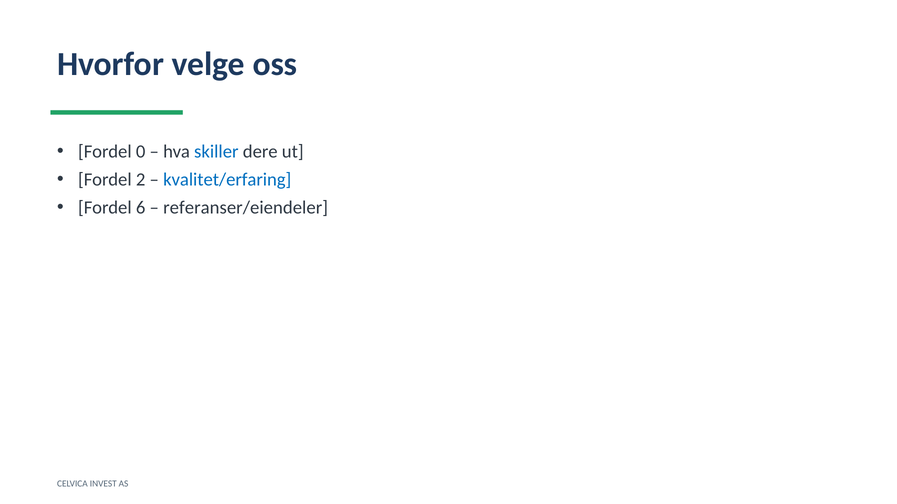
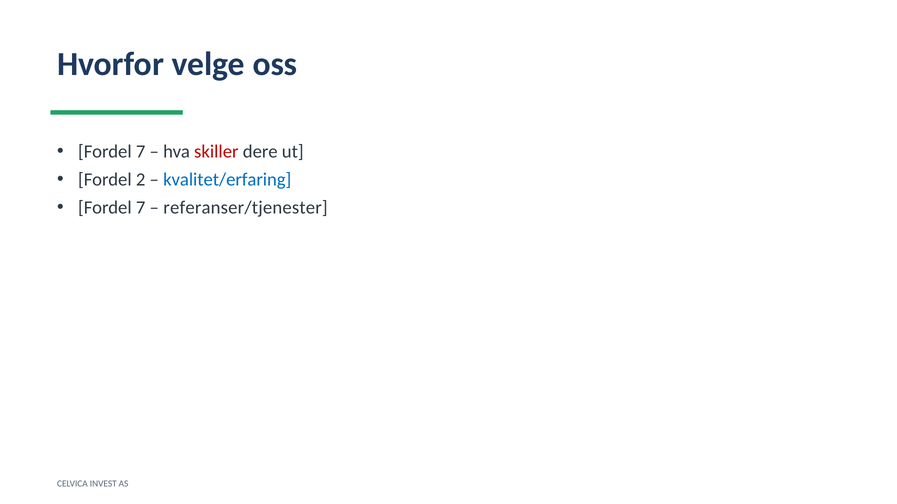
0 at (141, 152): 0 -> 7
skiller colour: blue -> red
6 at (141, 208): 6 -> 7
referanser/eiendeler: referanser/eiendeler -> referanser/tjenester
